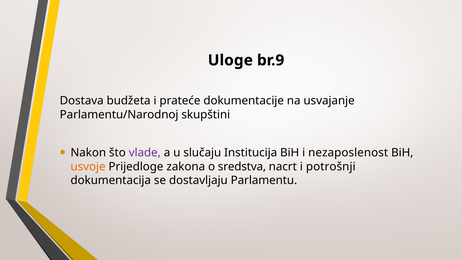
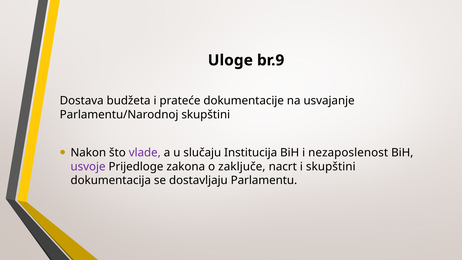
usvoje colour: orange -> purple
sredstva: sredstva -> zaključe
i potrošnji: potrošnji -> skupštini
